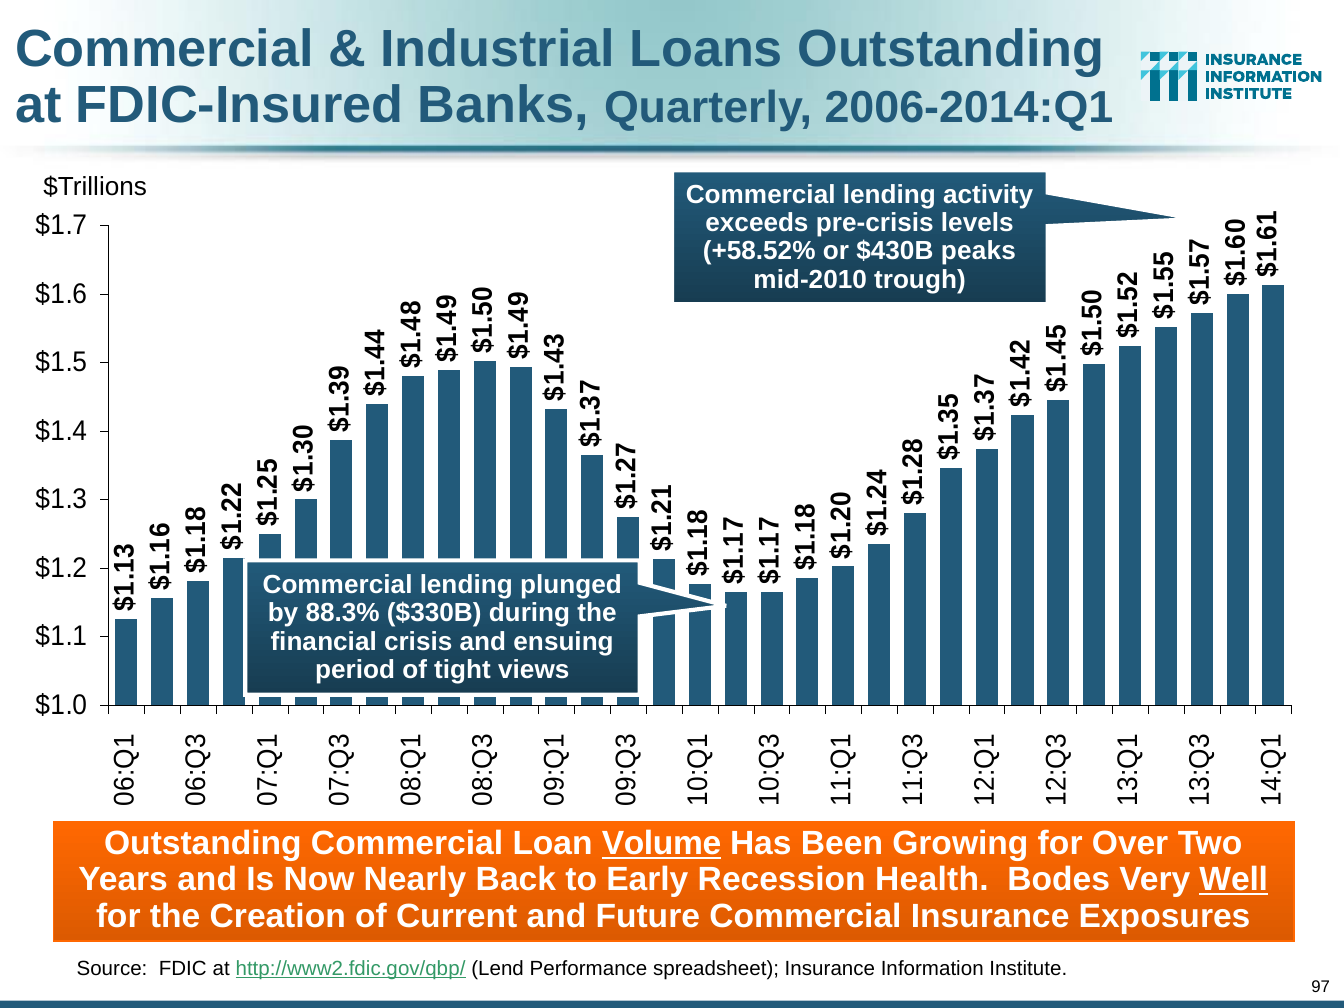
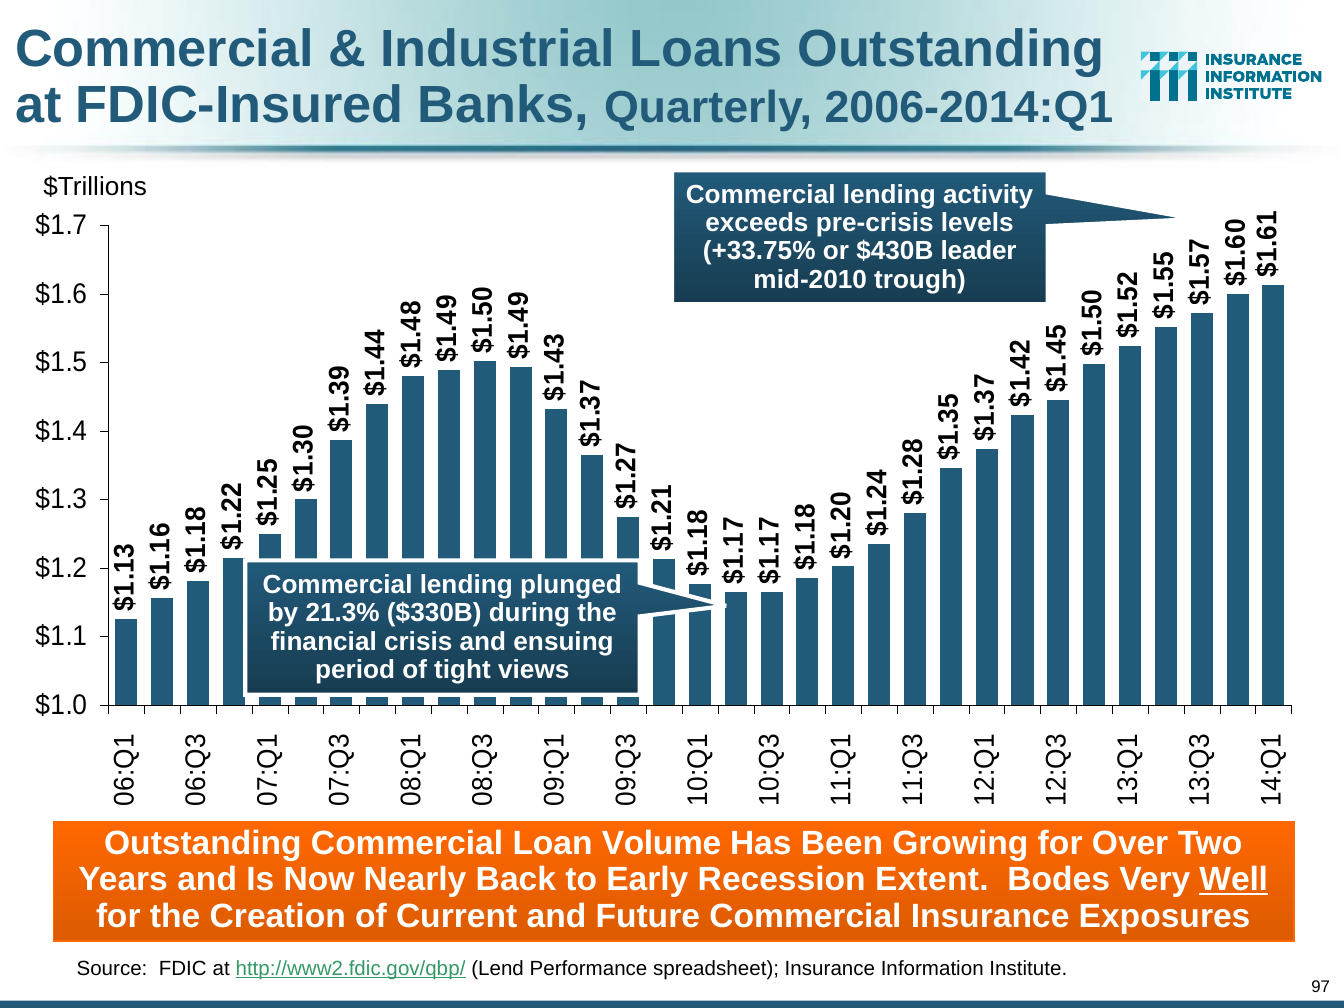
+58.52%: +58.52% -> +33.75%
peaks: peaks -> leader
88.3%: 88.3% -> 21.3%
Volume underline: present -> none
Health: Health -> Extent
